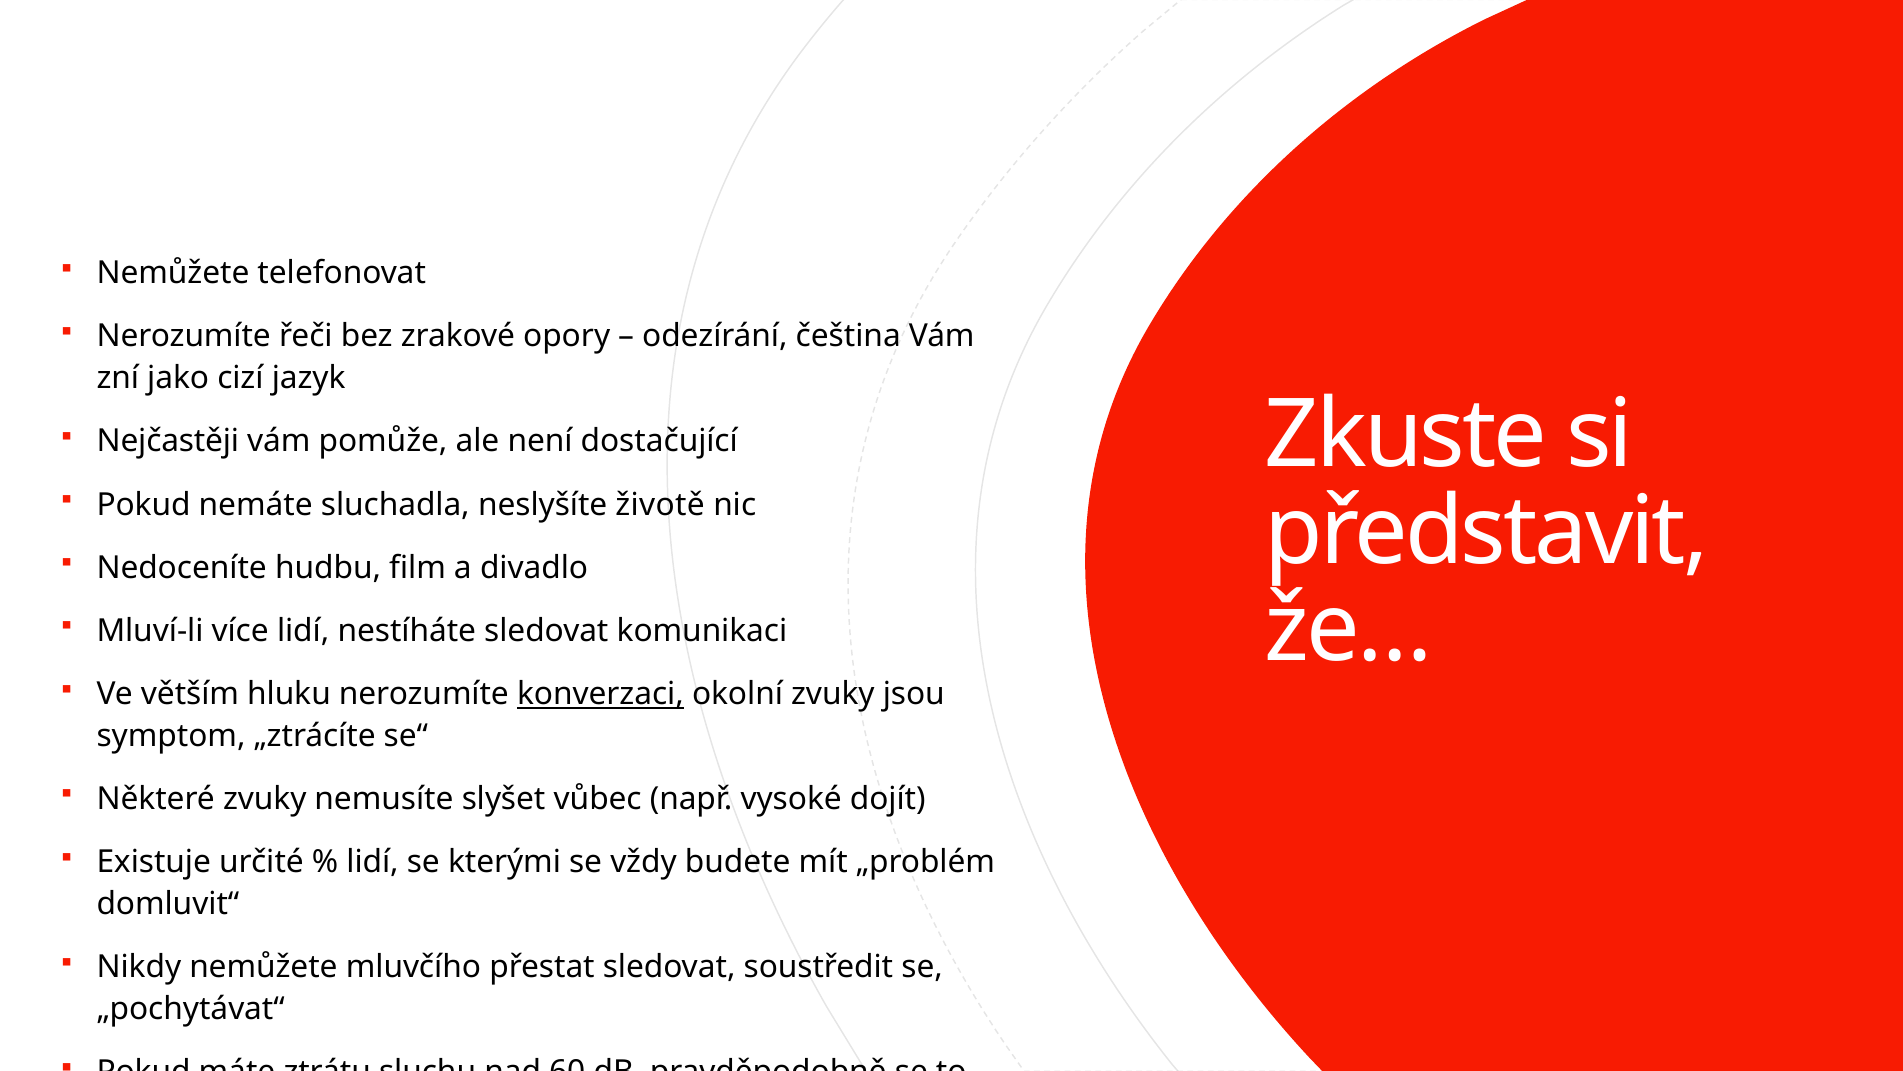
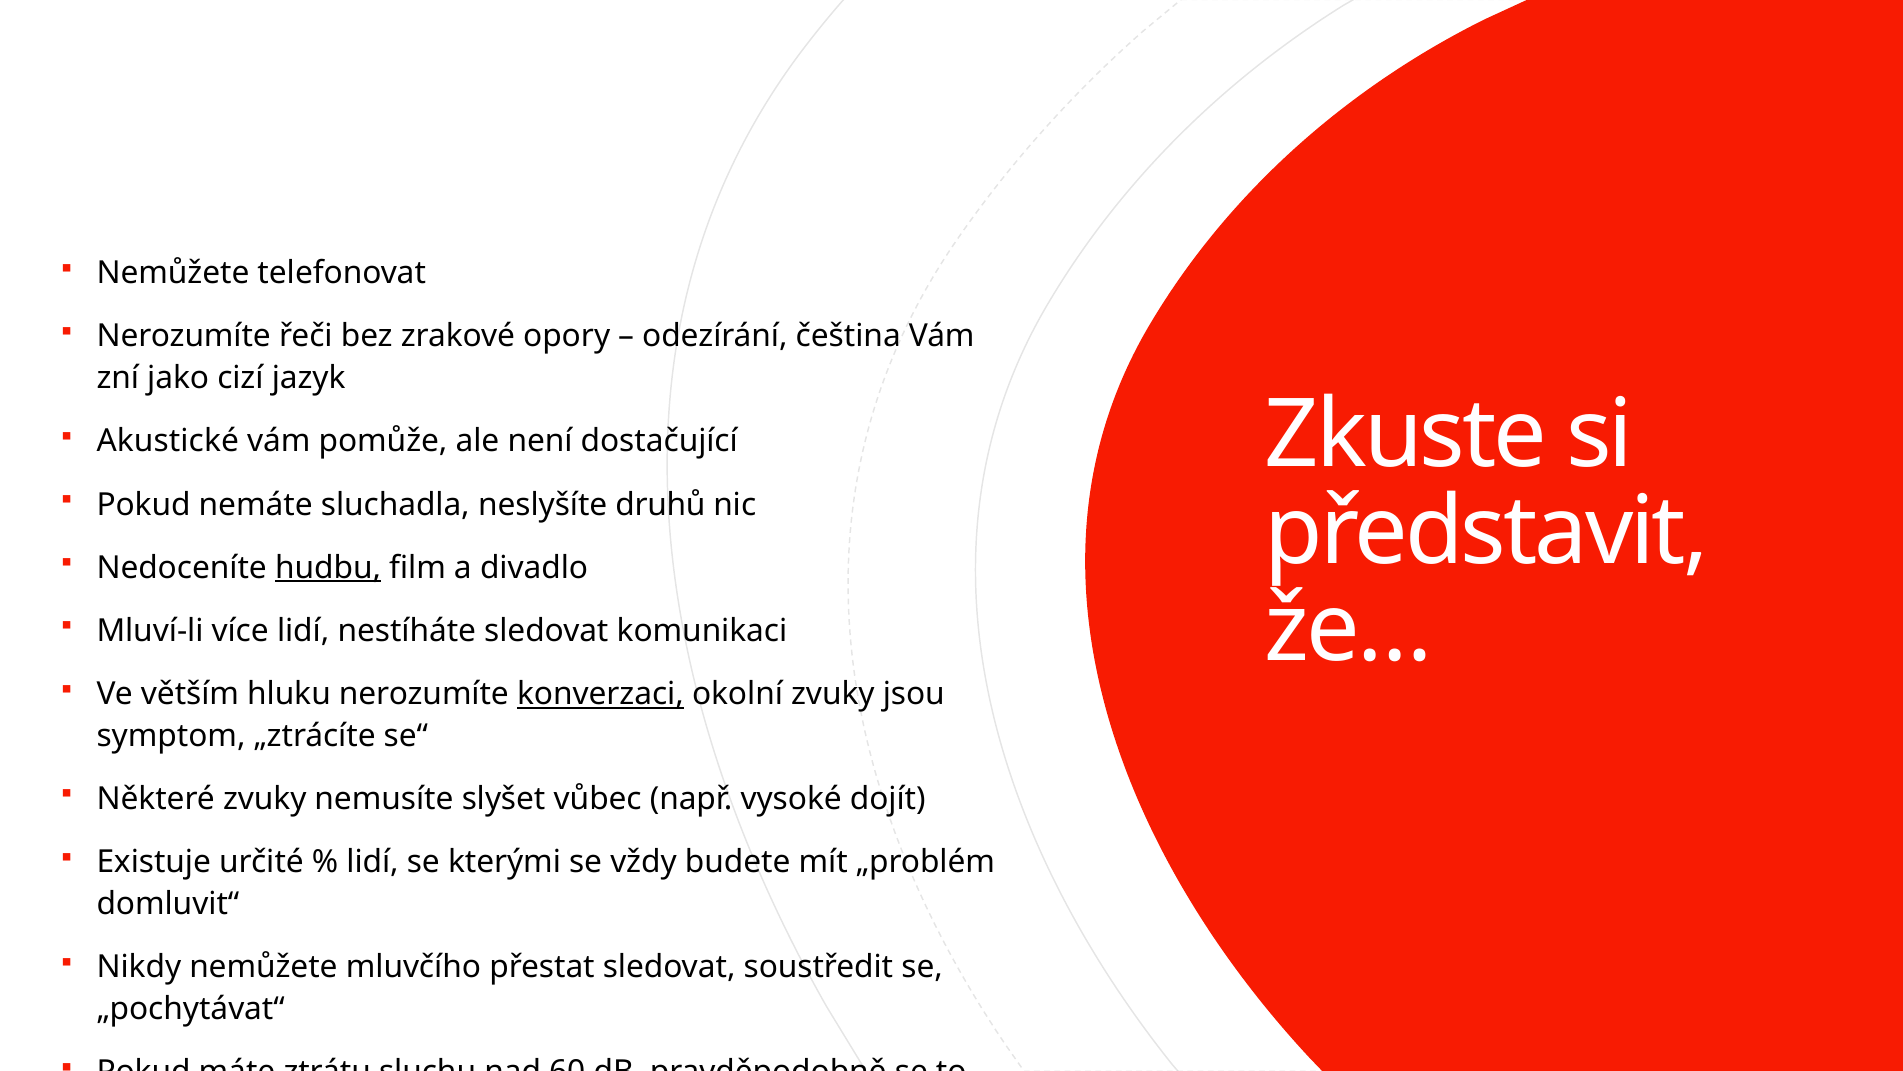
Nejčastěji: Nejčastěji -> Akustické
životě: životě -> druhů
hudbu underline: none -> present
